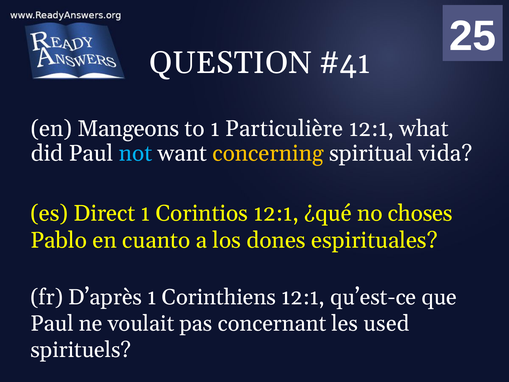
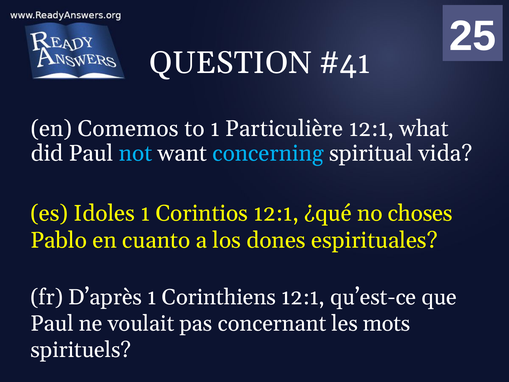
Mangeons: Mangeons -> Comemos
concerning colour: yellow -> light blue
Direct: Direct -> Idoles
used: used -> mots
